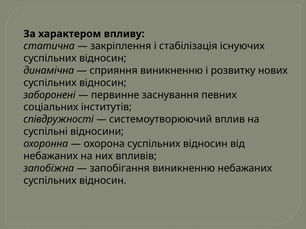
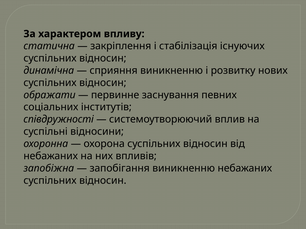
заборонені: заборонені -> ображати
